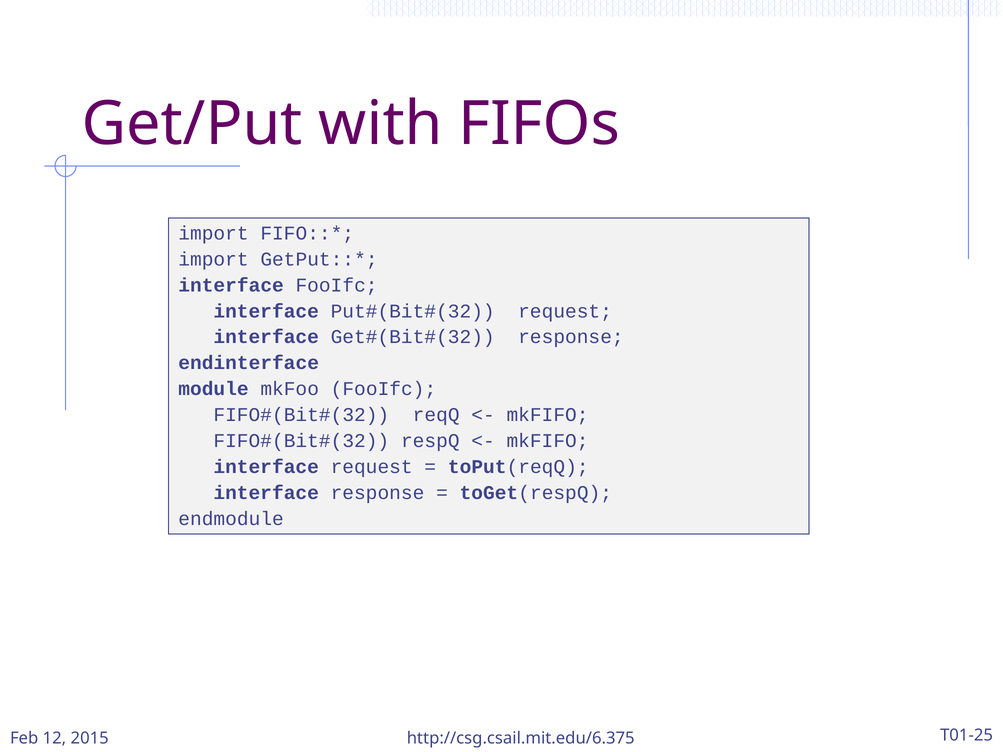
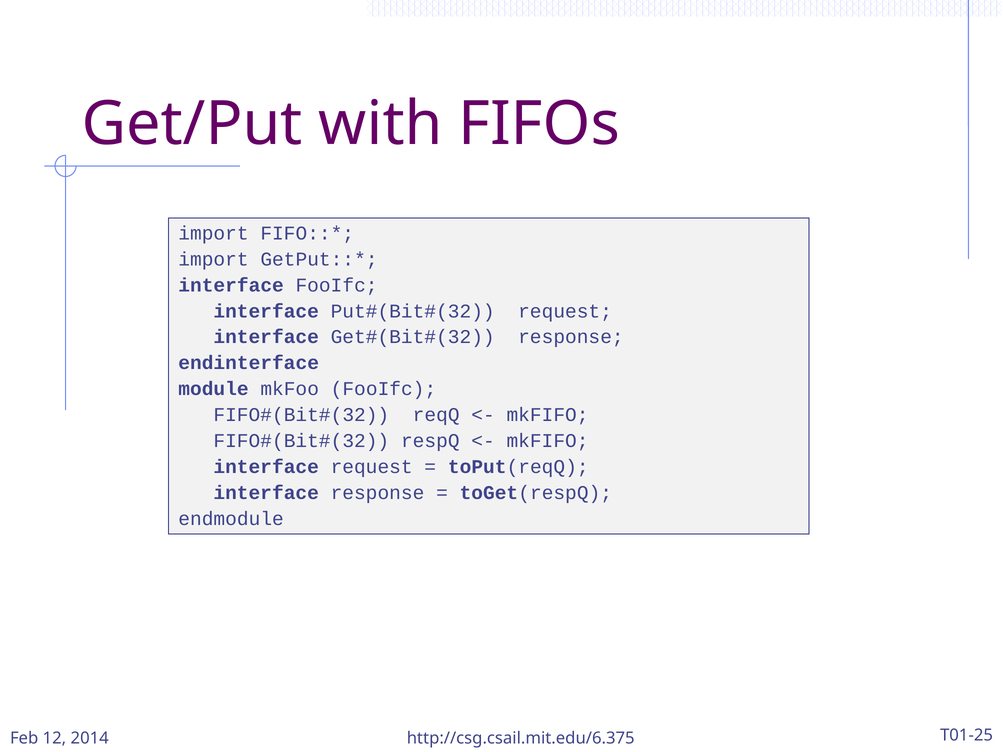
2015: 2015 -> 2014
